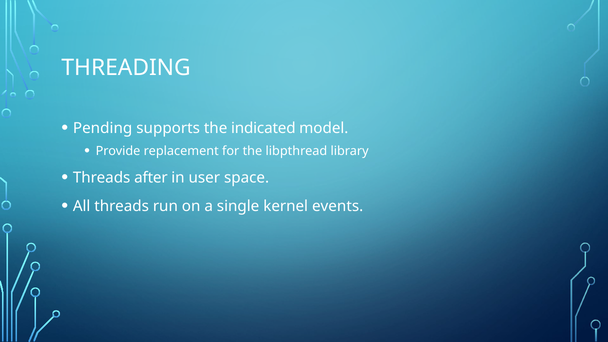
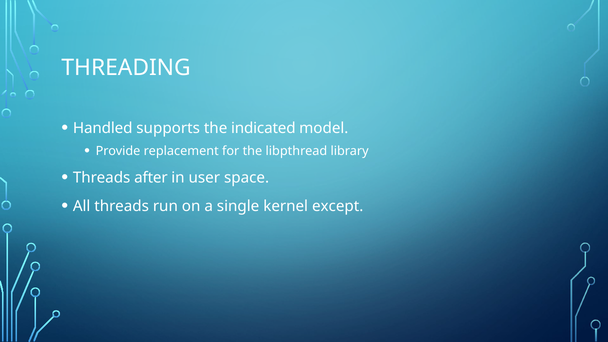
Pending: Pending -> Handled
events: events -> except
